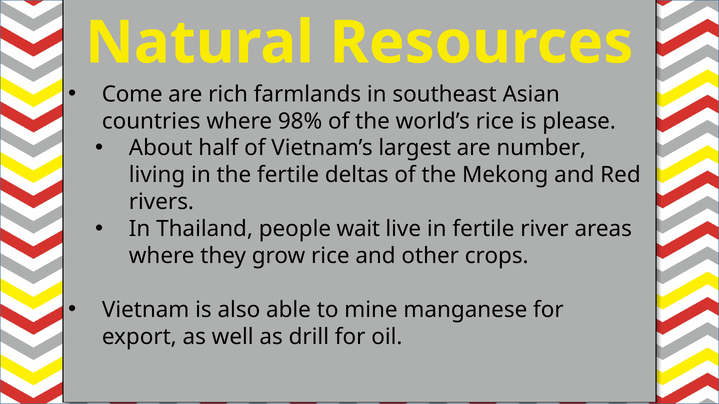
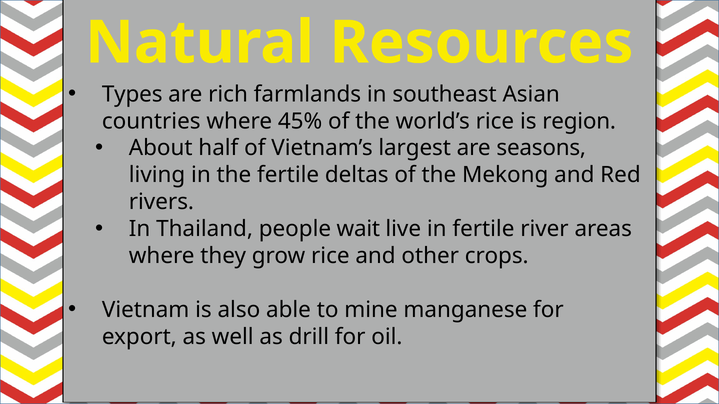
Come: Come -> Types
98%: 98% -> 45%
please: please -> region
number: number -> seasons
